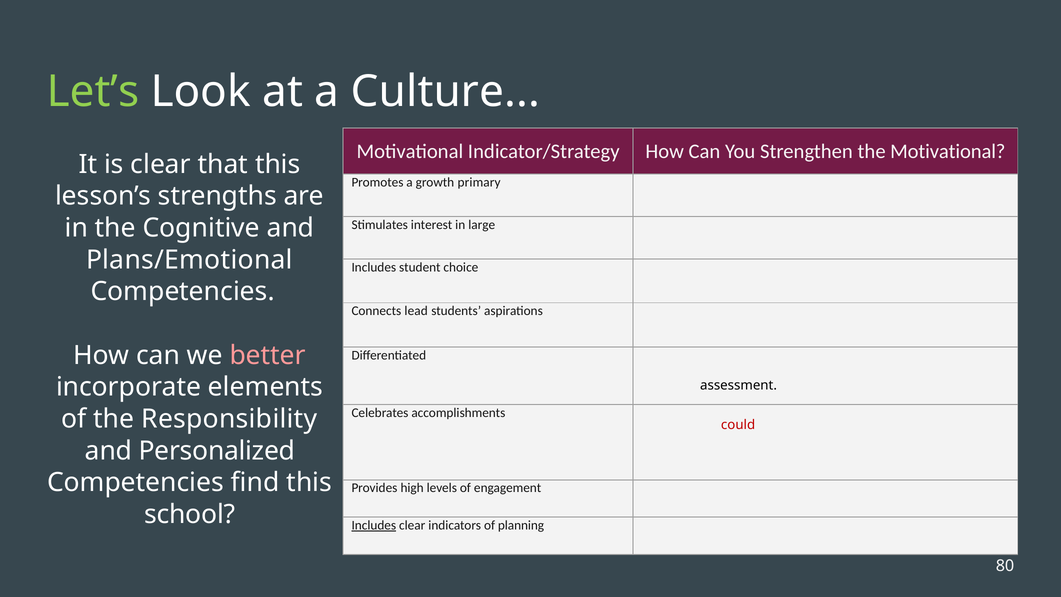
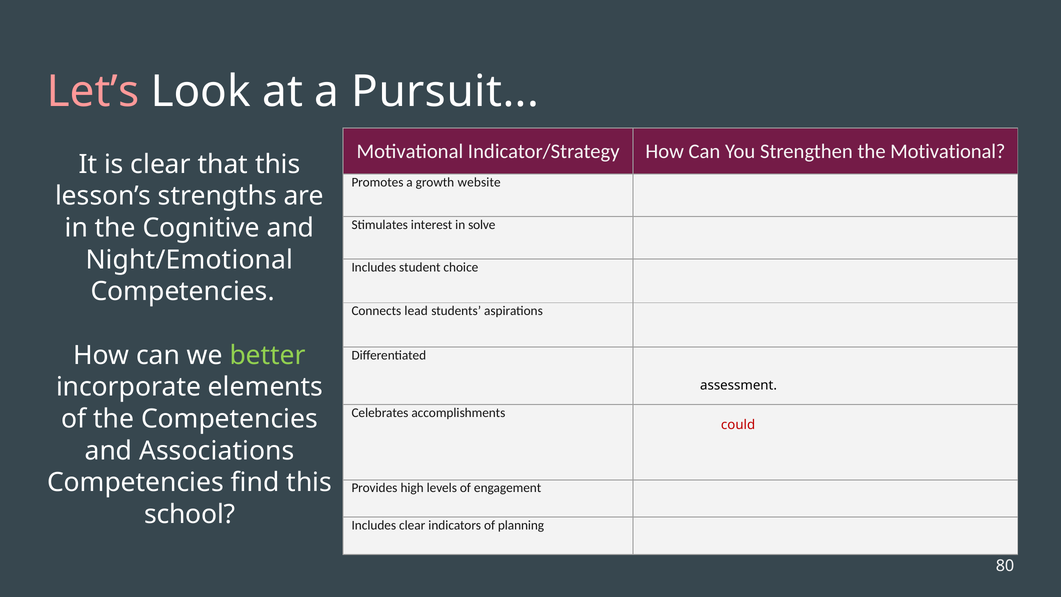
Let’s colour: light green -> pink
Culture: Culture -> Pursuit
primary: primary -> website
large: large -> solve
Plans/Emotional: Plans/Emotional -> Night/Emotional
better colour: pink -> light green
the Responsibility: Responsibility -> Competencies
Personalized: Personalized -> Associations
Includes at (374, 525) underline: present -> none
